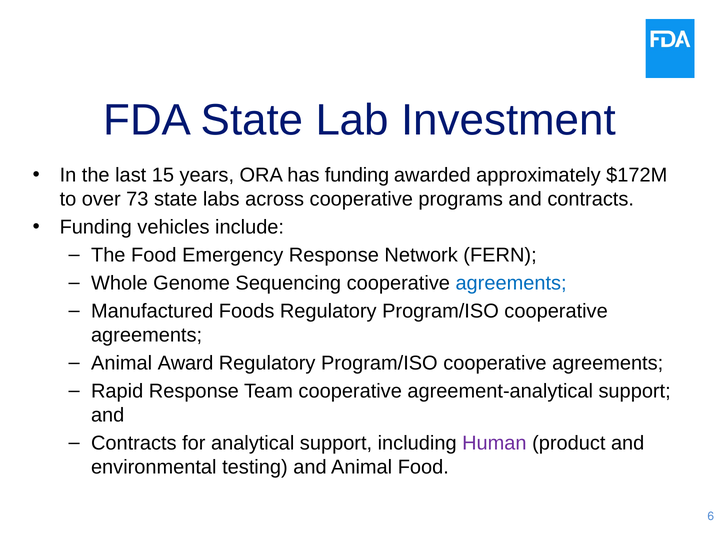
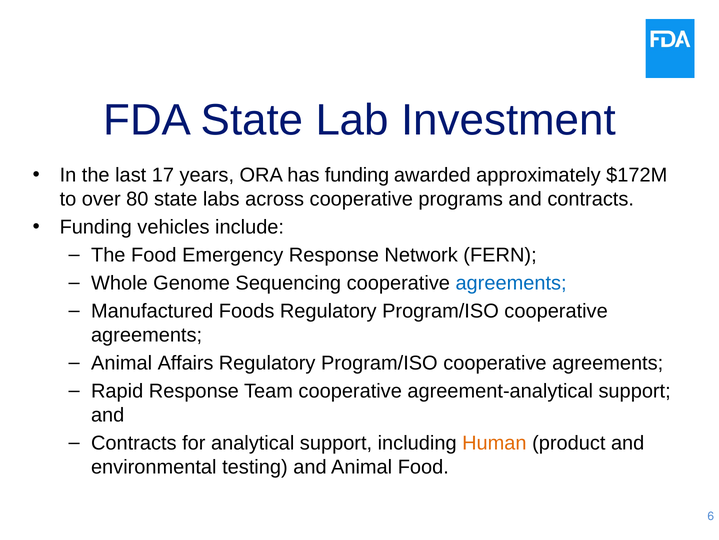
15: 15 -> 17
73: 73 -> 80
Award: Award -> Affairs
Human colour: purple -> orange
